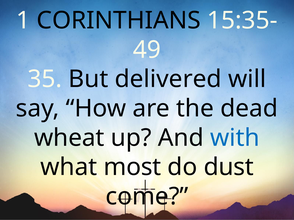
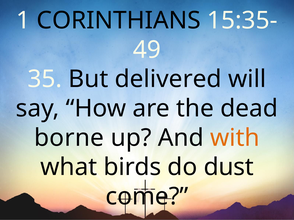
wheat: wheat -> borne
with colour: blue -> orange
most: most -> birds
